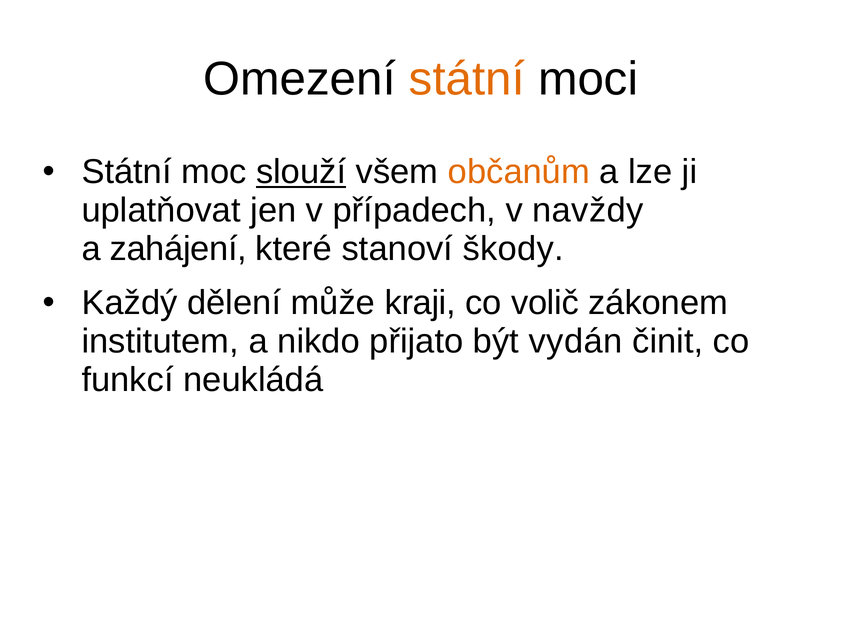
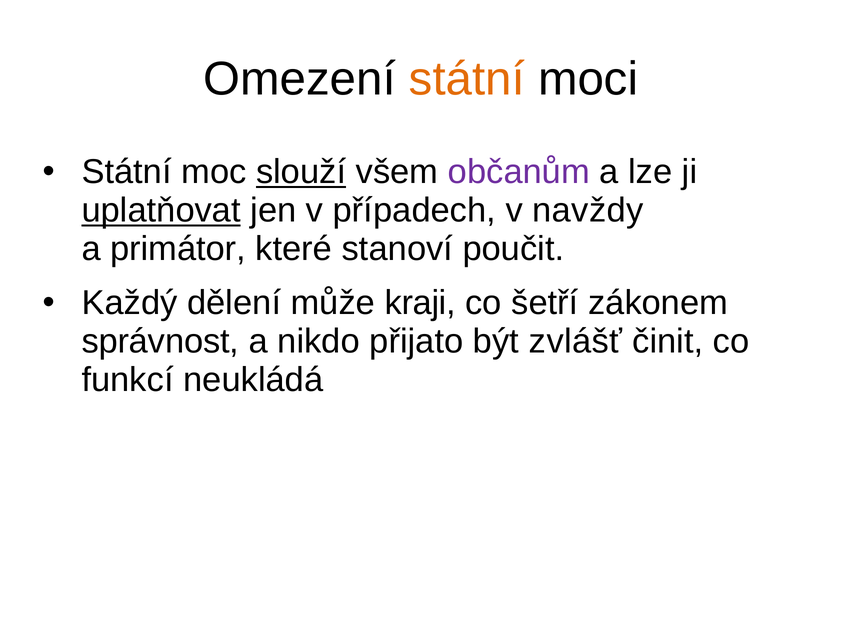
občanům colour: orange -> purple
uplatňovat underline: none -> present
zahájení: zahájení -> primátor
škody: škody -> poučit
volič: volič -> šetří
institutem: institutem -> správnost
vydán: vydán -> zvlášť
